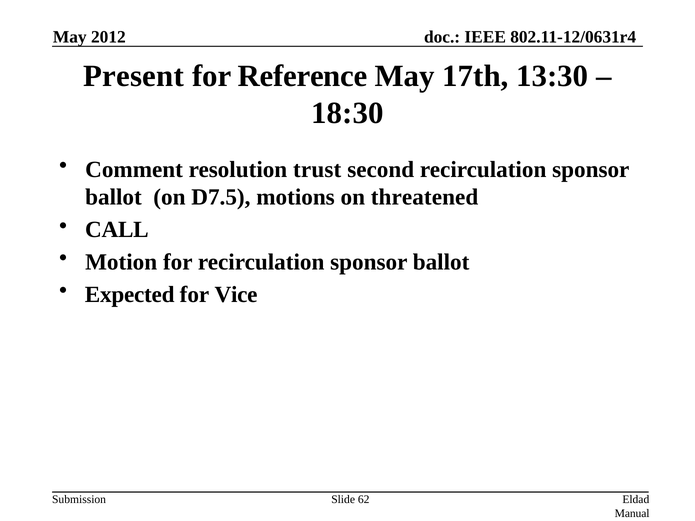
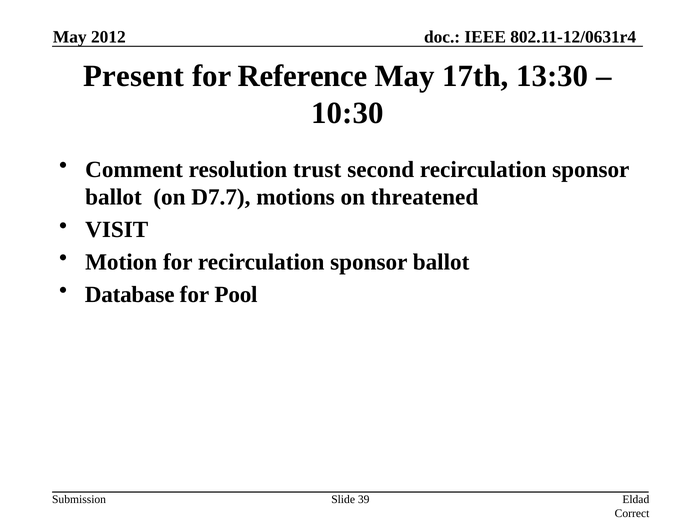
18:30: 18:30 -> 10:30
D7.5: D7.5 -> D7.7
CALL: CALL -> VISIT
Expected: Expected -> Database
Vice: Vice -> Pool
62: 62 -> 39
Manual: Manual -> Correct
